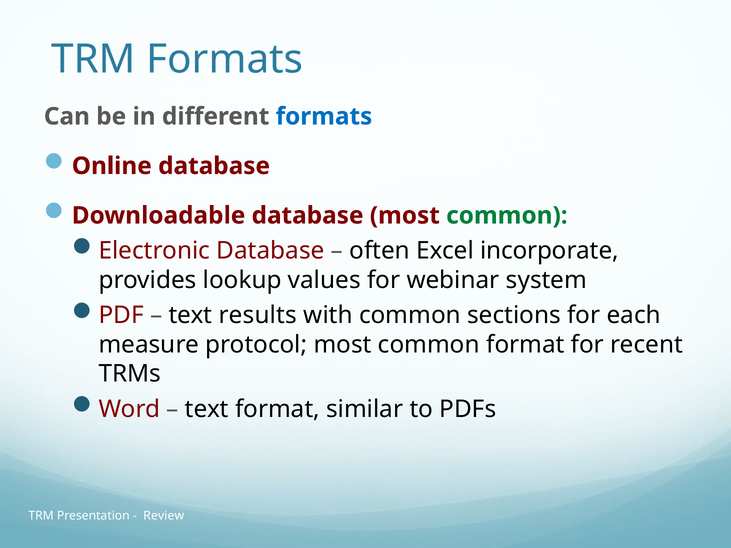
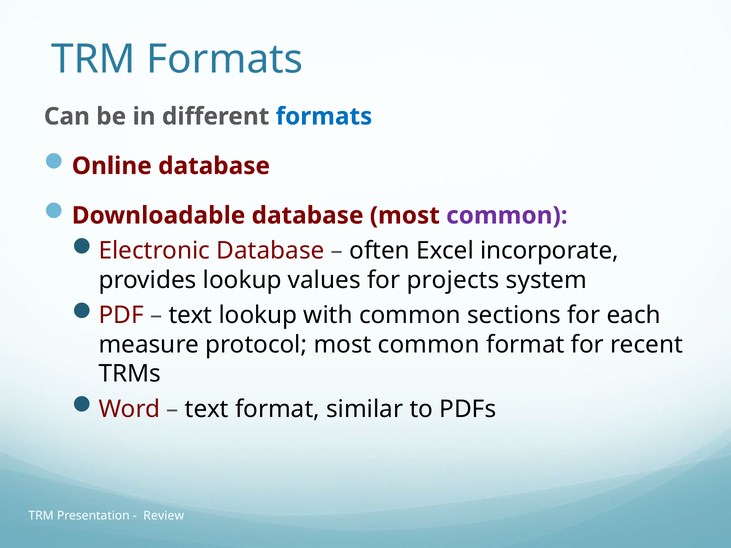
common at (507, 216) colour: green -> purple
webinar: webinar -> projects
text results: results -> lookup
